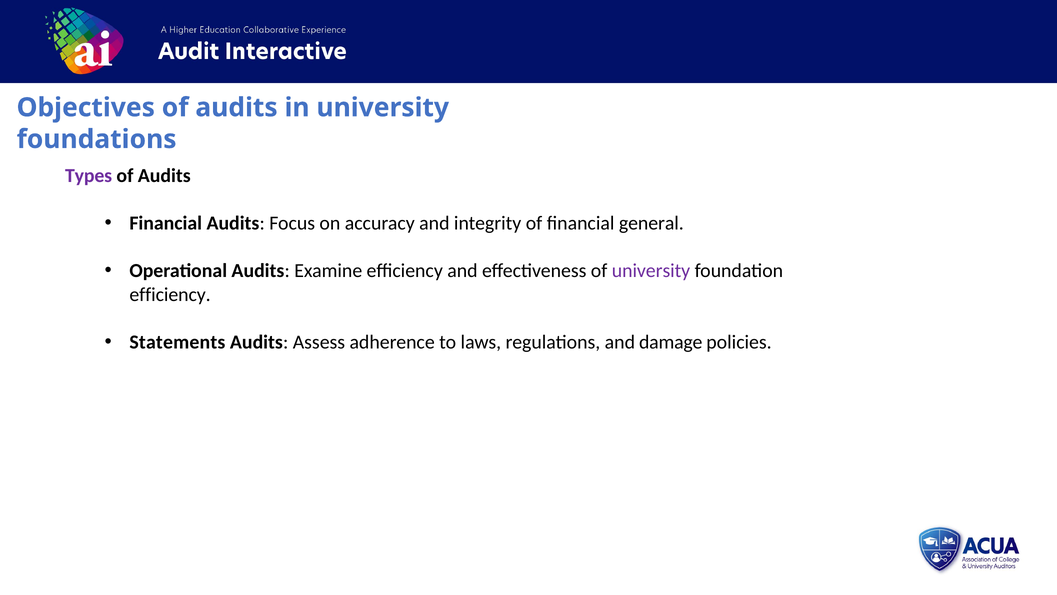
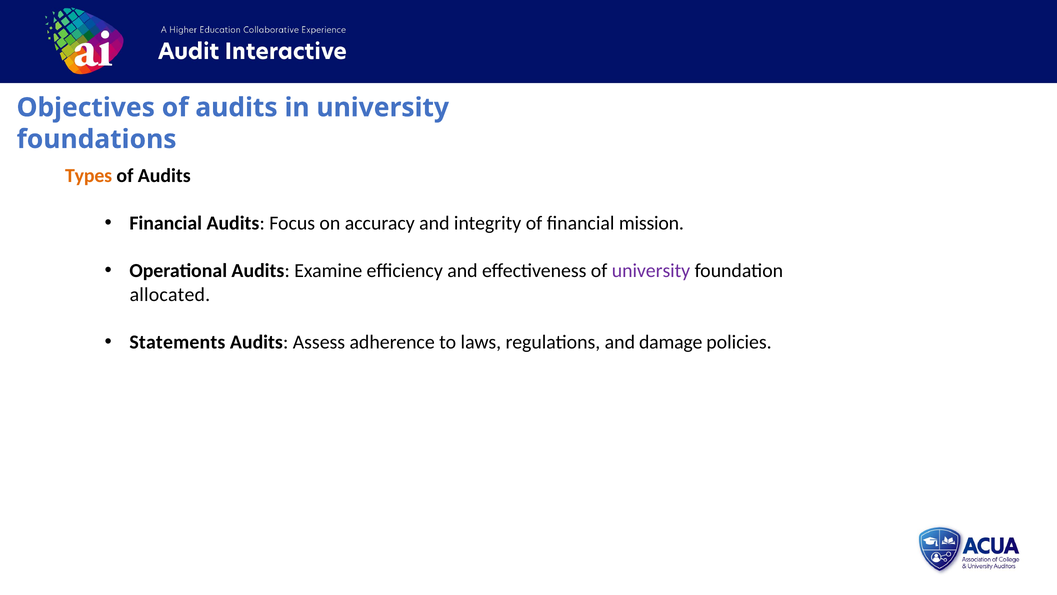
Types colour: purple -> orange
general: general -> mission
efficiency at (170, 294): efficiency -> allocated
